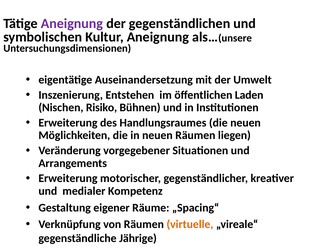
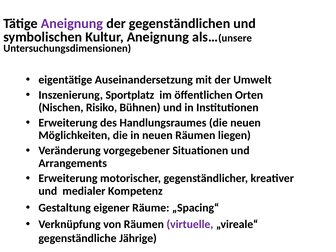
Entstehen: Entstehen -> Sportplatz
Laden: Laden -> Orten
virtuelle colour: orange -> purple
